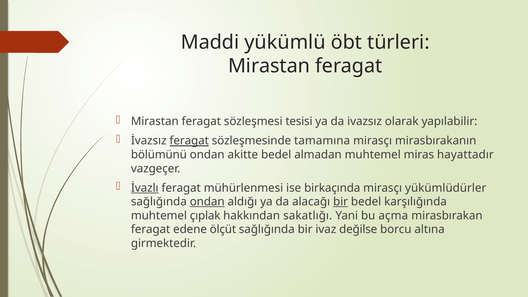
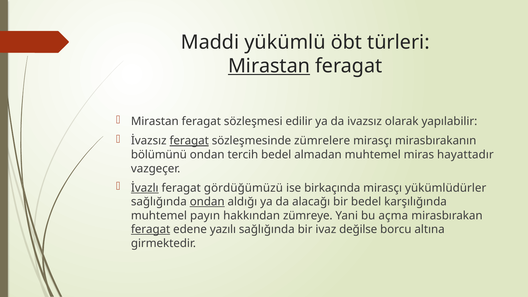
Mirastan at (269, 66) underline: none -> present
tesisi: tesisi -> edilir
tamamına: tamamına -> zümrelere
akitte: akitte -> tercih
mühürlenmesi: mühürlenmesi -> gördüğümüzü
bir at (341, 202) underline: present -> none
çıplak: çıplak -> payın
sakatlığı: sakatlığı -> zümreye
feragat at (151, 230) underline: none -> present
ölçüt: ölçüt -> yazılı
